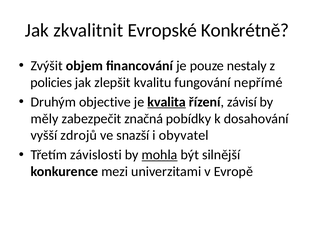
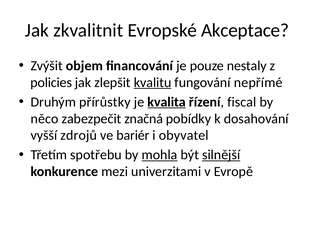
Konkrétně: Konkrétně -> Akceptace
kvalitu underline: none -> present
objective: objective -> přírůstky
závisí: závisí -> fiscal
měly: měly -> něco
snazší: snazší -> bariér
závislosti: závislosti -> spotřebu
silnější underline: none -> present
